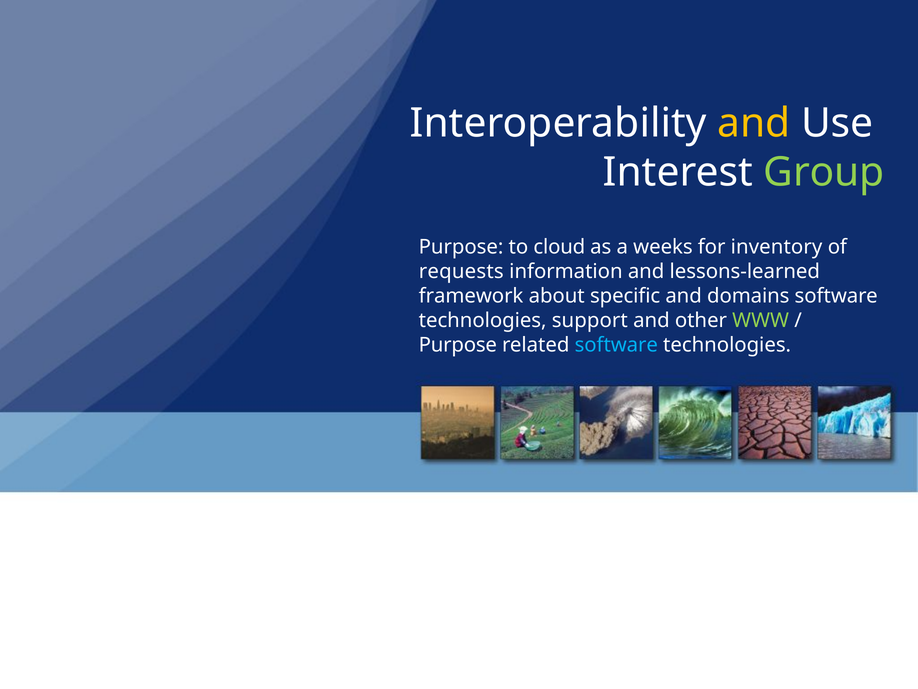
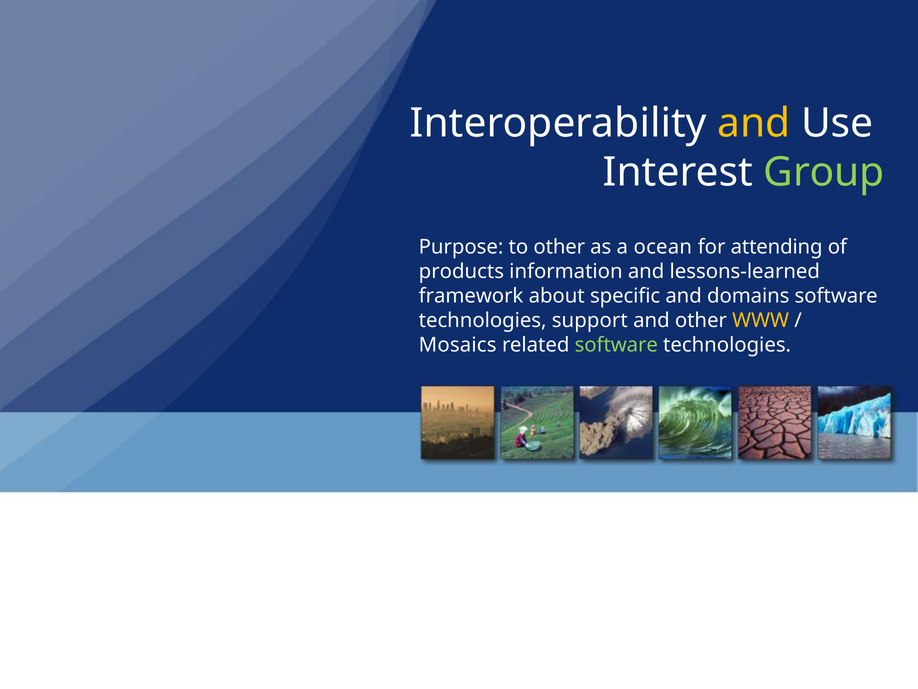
to cloud: cloud -> other
weeks: weeks -> ocean
inventory: inventory -> attending
requests: requests -> products
WWW colour: light green -> yellow
Purpose at (458, 345): Purpose -> Mosaics
software at (616, 345) colour: light blue -> light green
